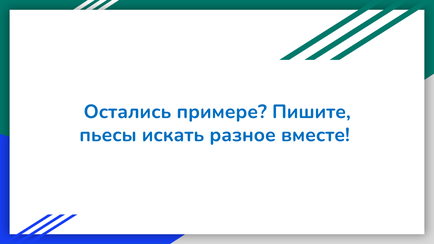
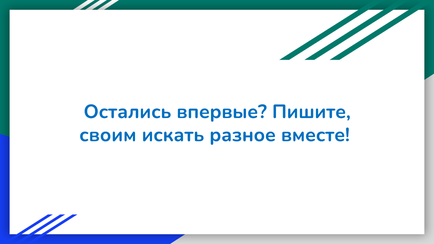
примере: примере -> впервые
пьесы: пьесы -> своим
